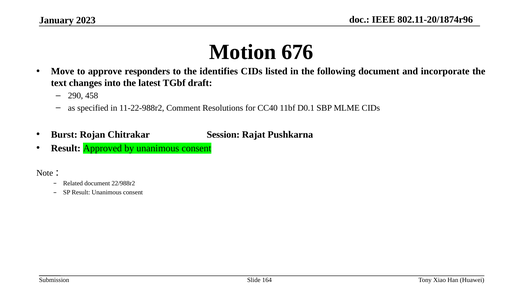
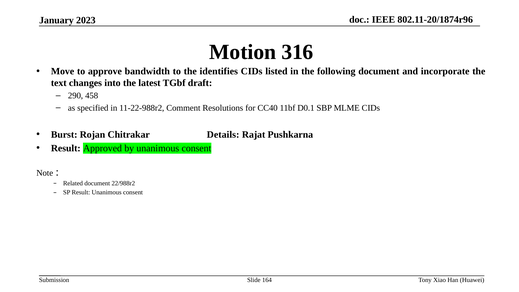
676: 676 -> 316
responders: responders -> bandwidth
Session: Session -> Details
